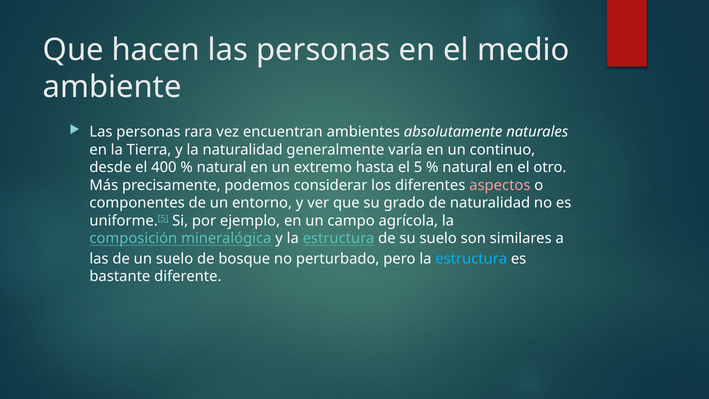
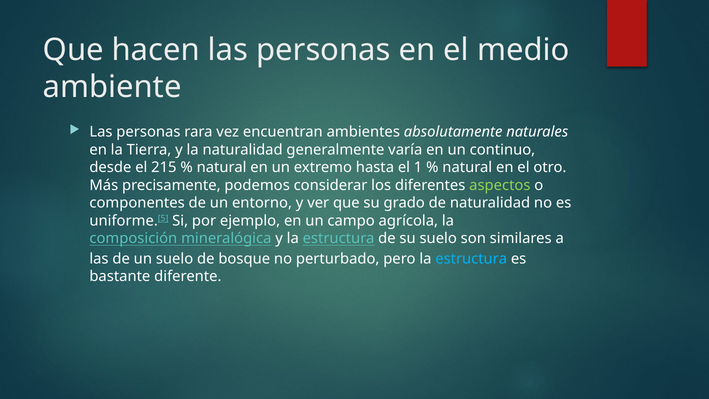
400: 400 -> 215
5: 5 -> 1
aspectos colour: pink -> light green
